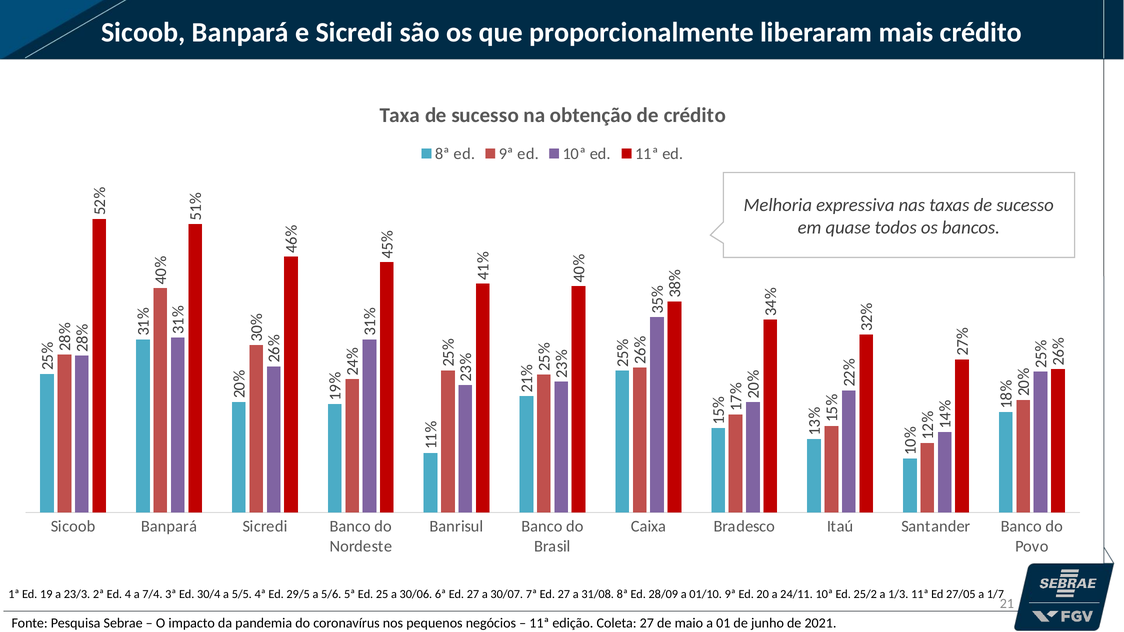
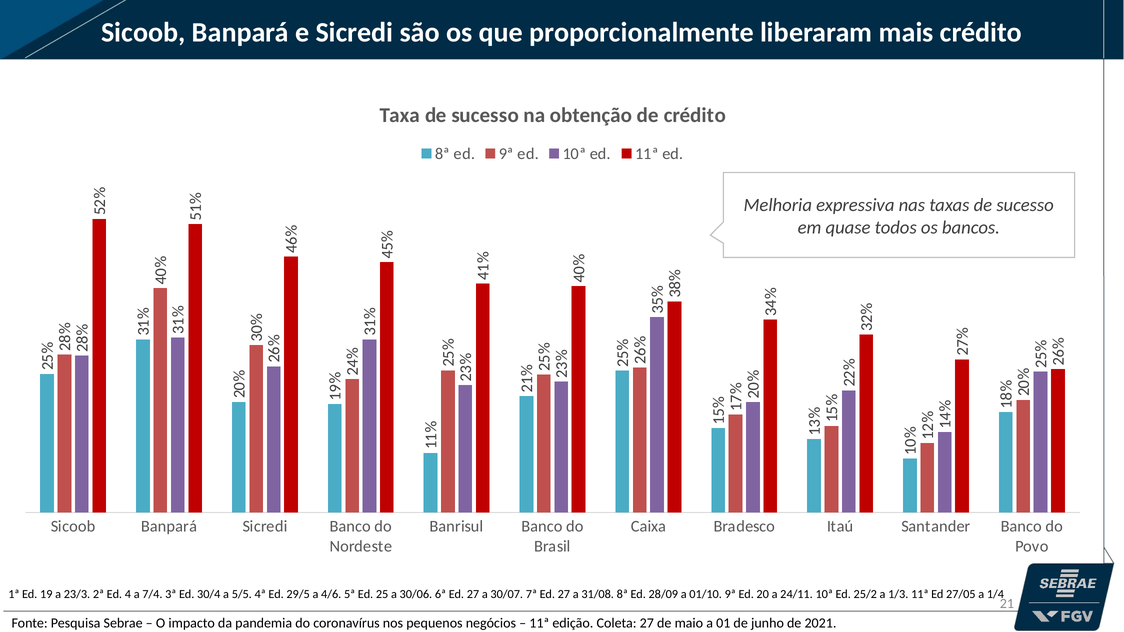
5/6: 5/6 -> 4/6
1/7: 1/7 -> 1/4
